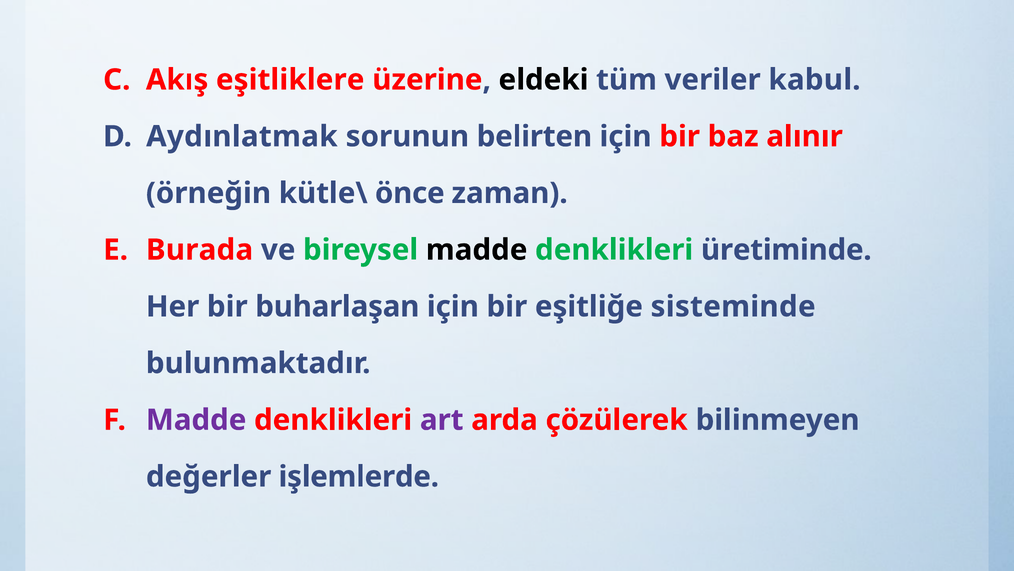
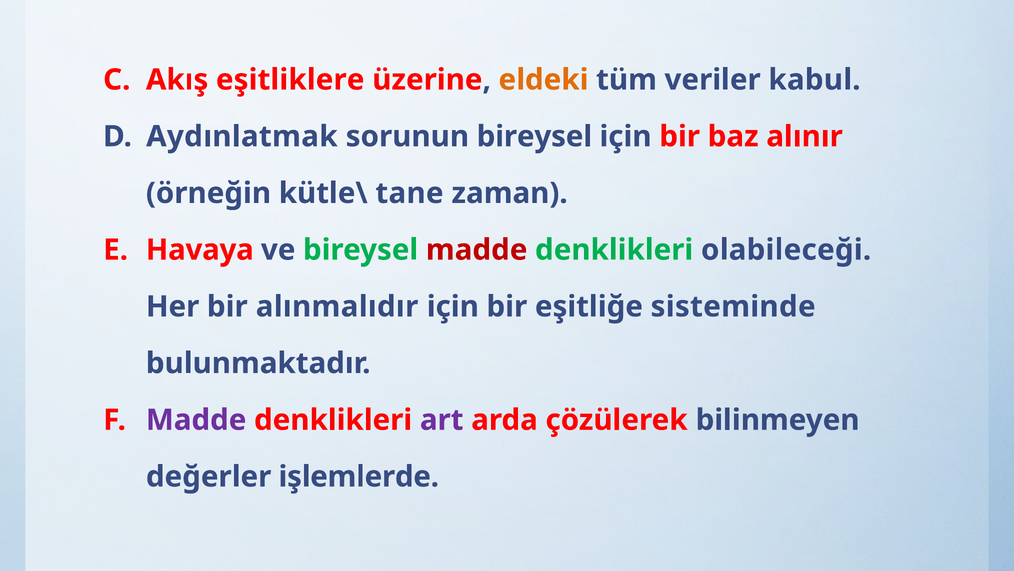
eldeki colour: black -> orange
sorunun belirten: belirten -> bireysel
önce: önce -> tane
Burada: Burada -> Havaya
madde at (477, 250) colour: black -> red
üretiminde: üretiminde -> olabileceği
buharlaşan: buharlaşan -> alınmalıdır
